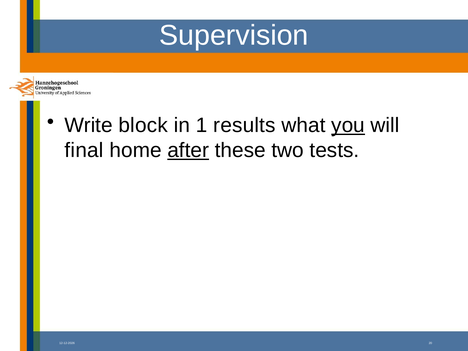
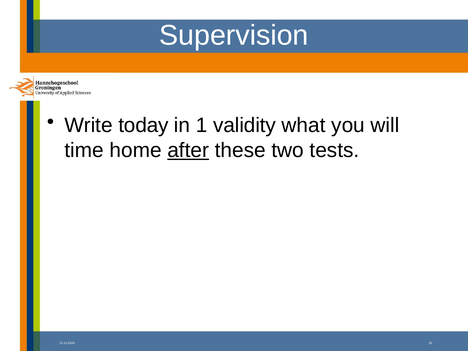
block: block -> today
results: results -> validity
you underline: present -> none
final: final -> time
